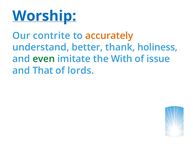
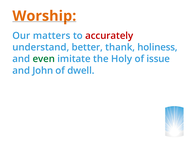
Worship colour: blue -> orange
contrite: contrite -> matters
accurately colour: orange -> red
With: With -> Holy
That: That -> John
lords: lords -> dwell
